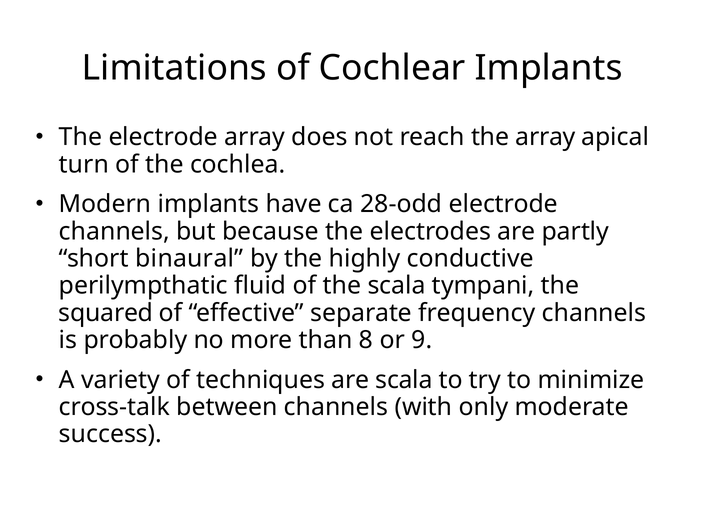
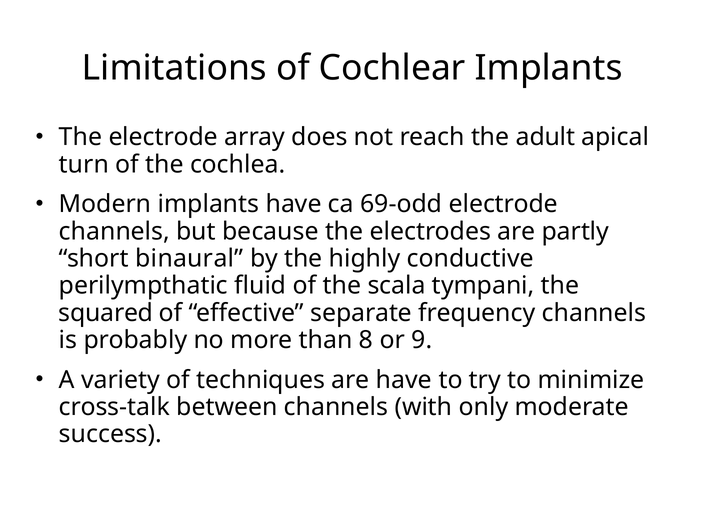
the array: array -> adult
28-odd: 28-odd -> 69-odd
are scala: scala -> have
